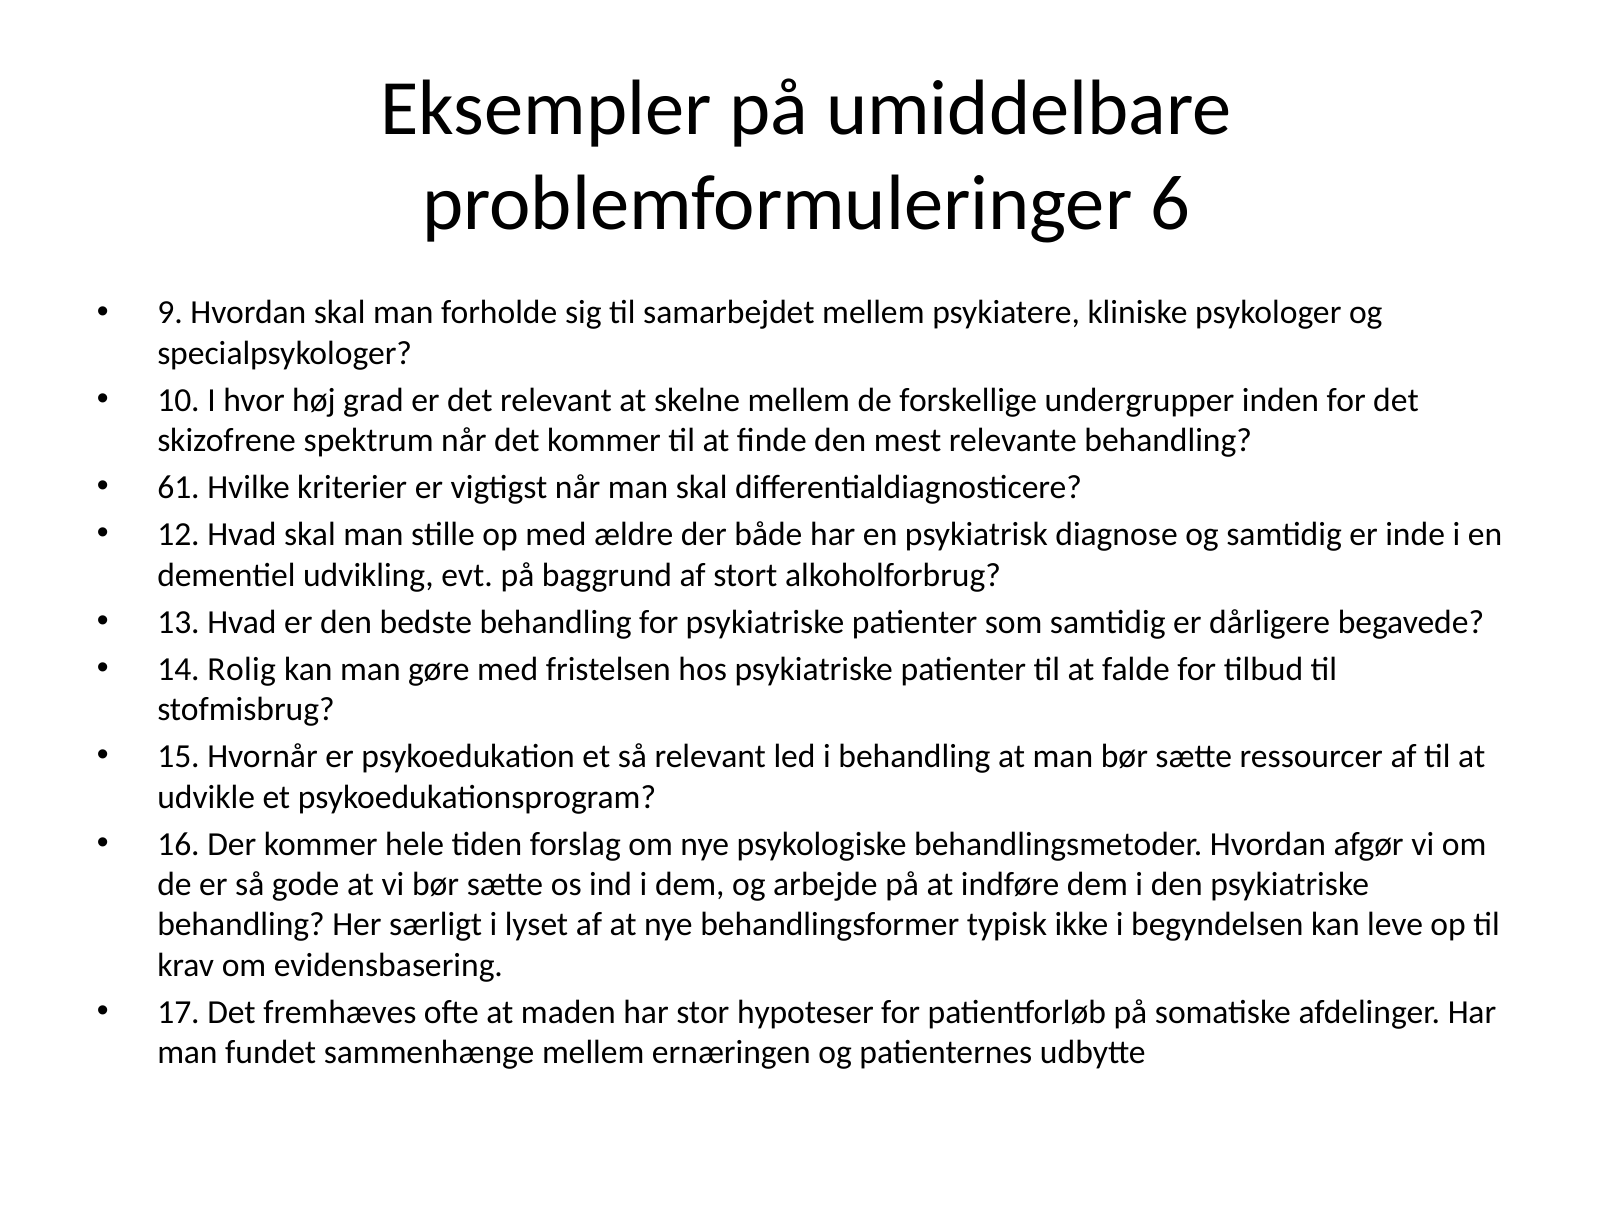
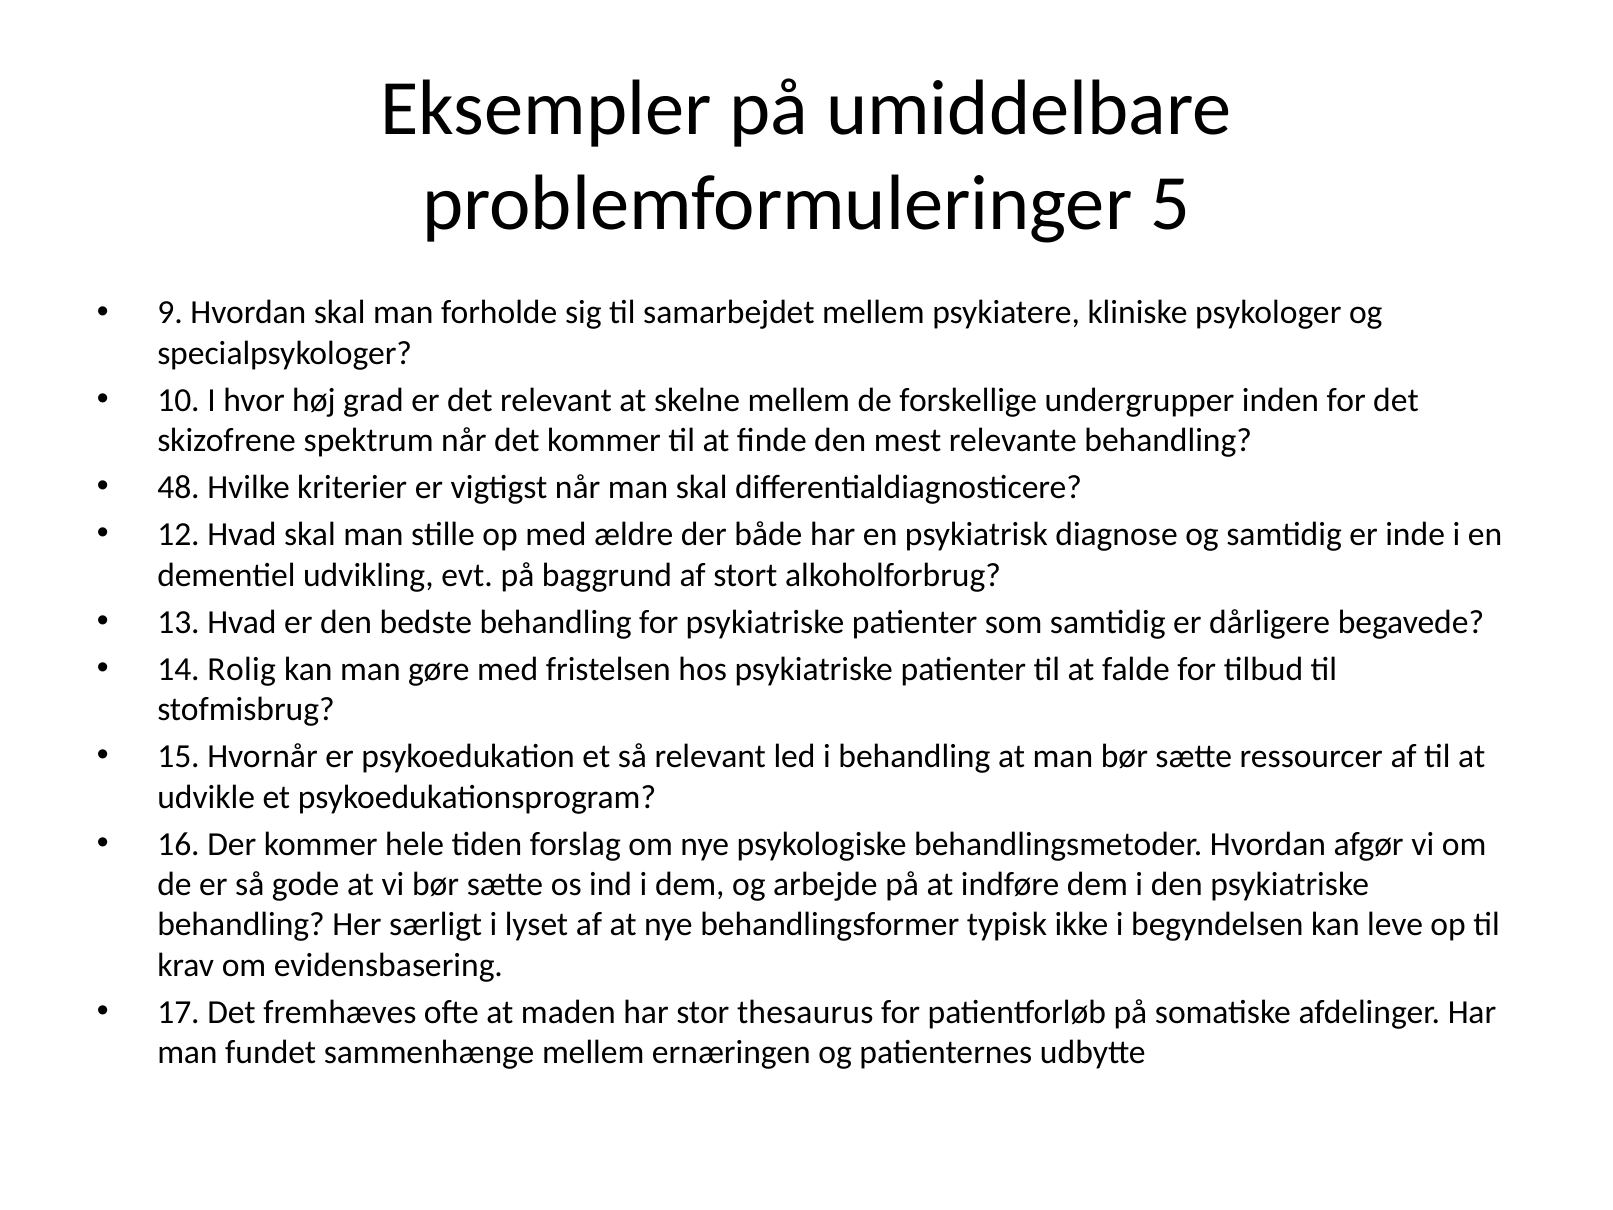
6: 6 -> 5
61: 61 -> 48
hypoteser: hypoteser -> thesaurus
